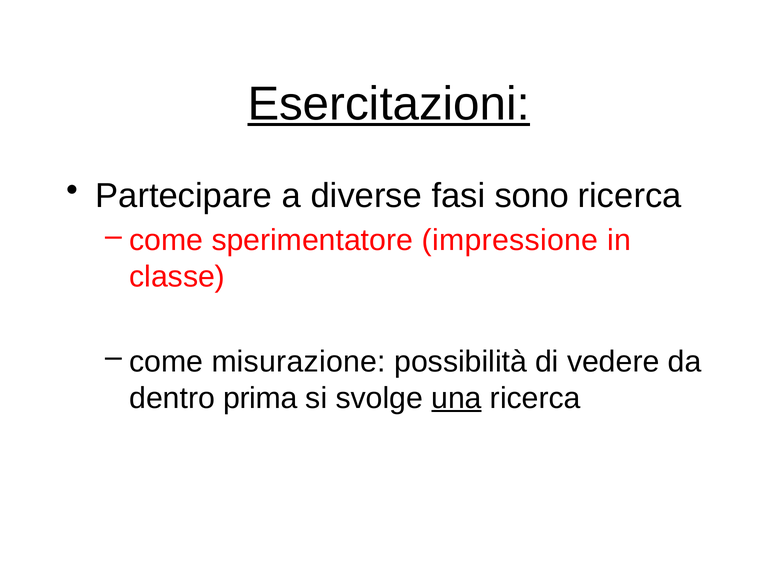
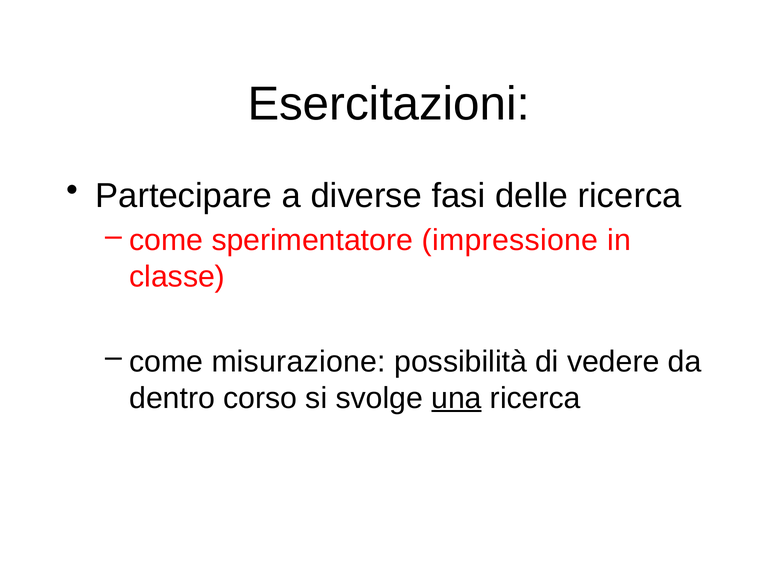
Esercitazioni underline: present -> none
sono: sono -> delle
prima: prima -> corso
